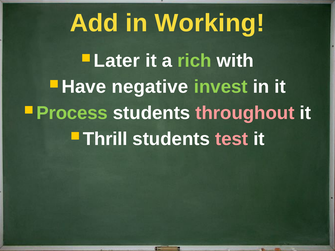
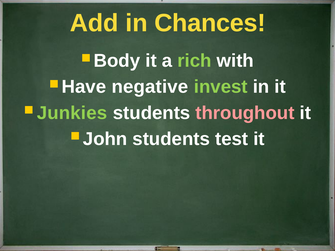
Working: Working -> Chances
Later: Later -> Body
Process: Process -> Junkies
Thrill: Thrill -> John
test colour: pink -> white
